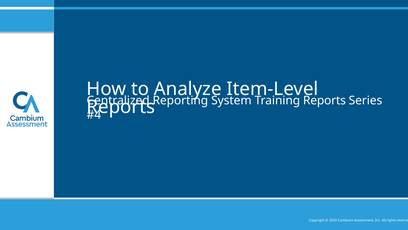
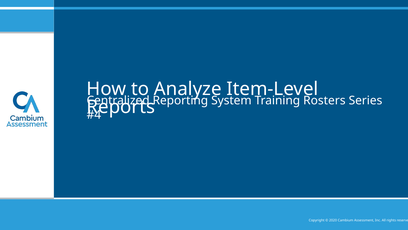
Reports at (324, 101): Reports -> Rosters
